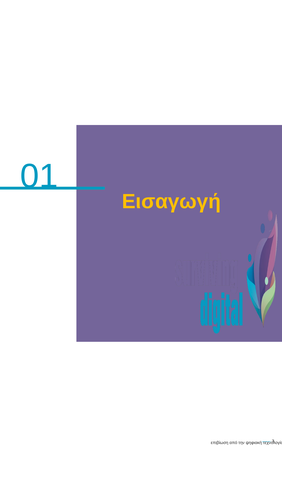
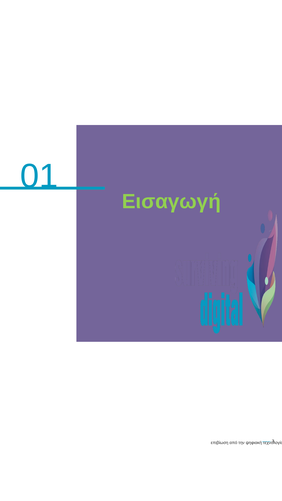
Εισαγωγή colour: yellow -> light green
